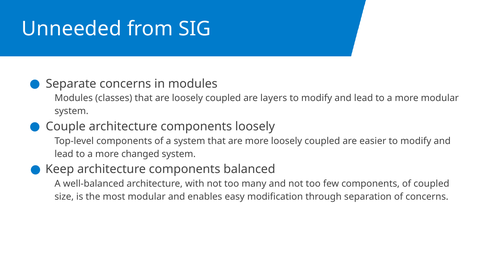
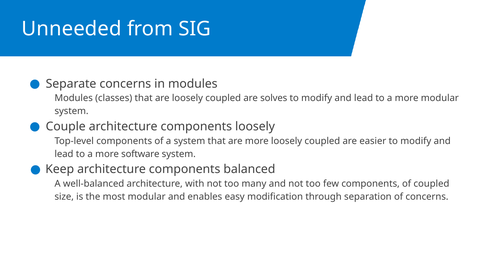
layers: layers -> solves
changed: changed -> software
